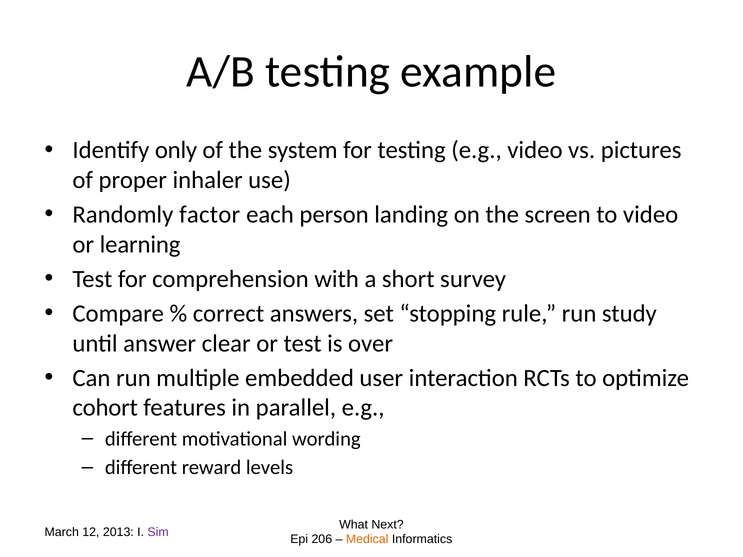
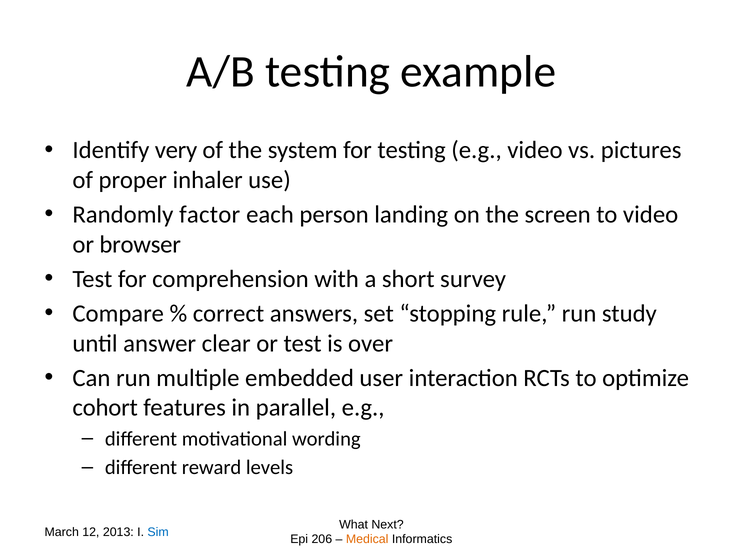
only: only -> very
learning: learning -> browser
Sim colour: purple -> blue
